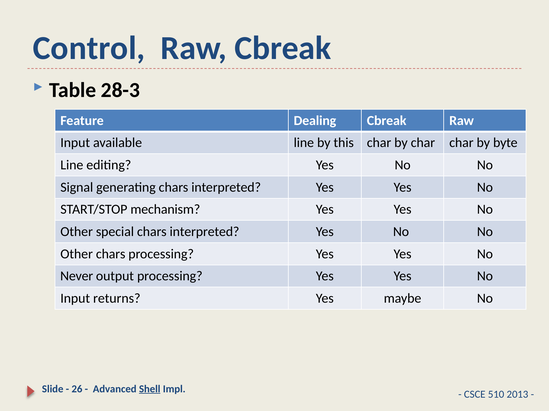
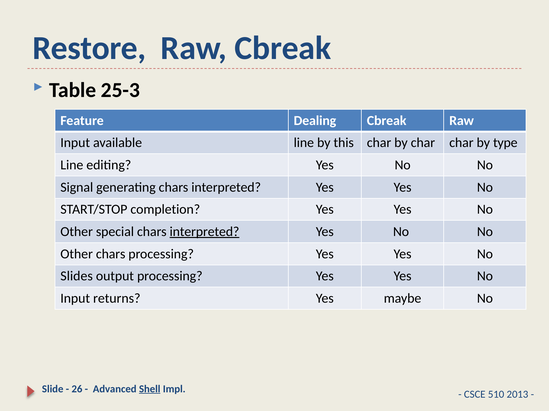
Control: Control -> Restore
28-3: 28-3 -> 25-3
byte: byte -> type
mechanism: mechanism -> completion
interpreted at (204, 232) underline: none -> present
Never: Never -> Slides
